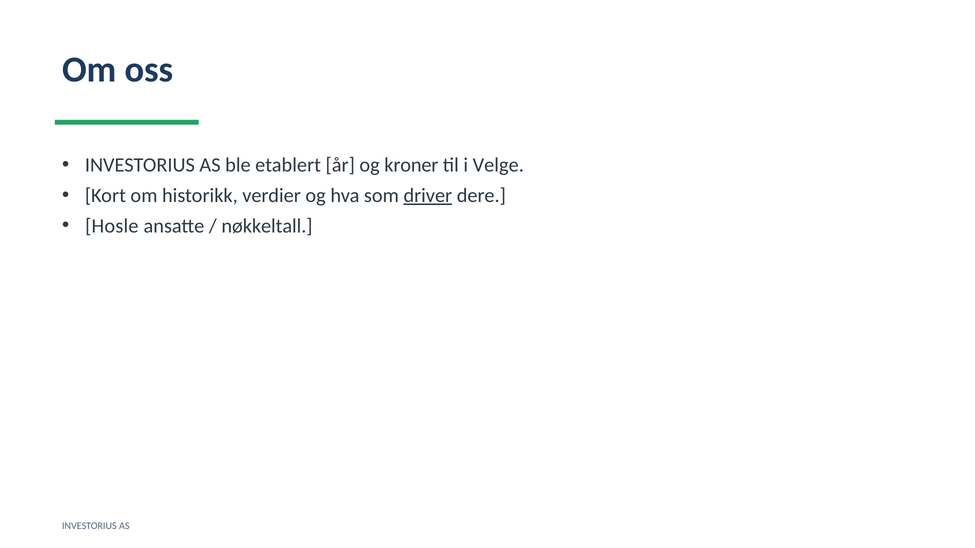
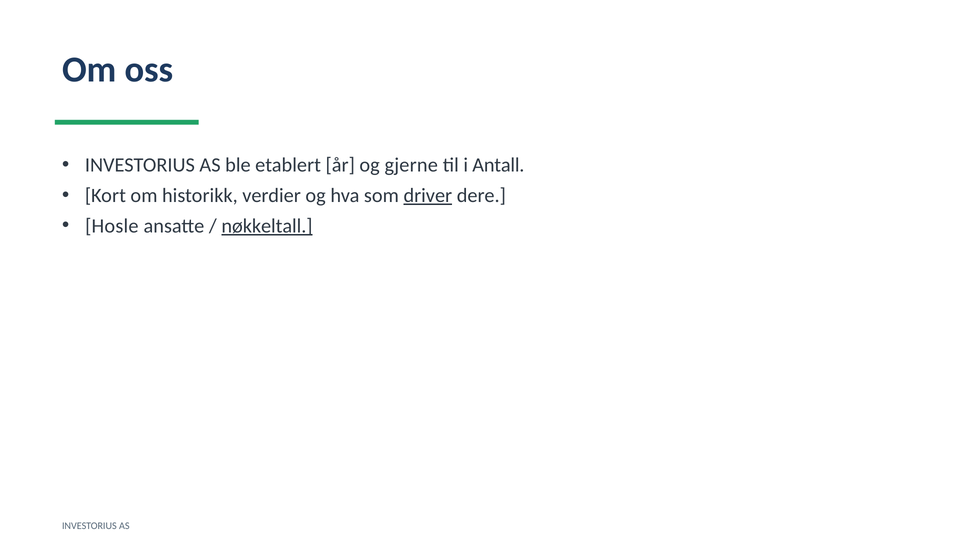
kroner: kroner -> gjerne
Velge: Velge -> Antall
nøkkeltall underline: none -> present
